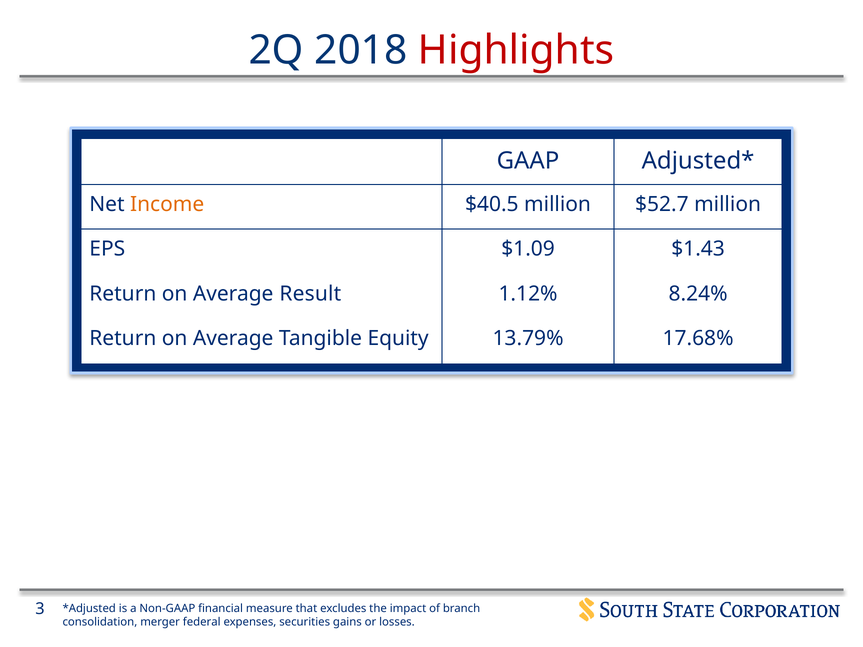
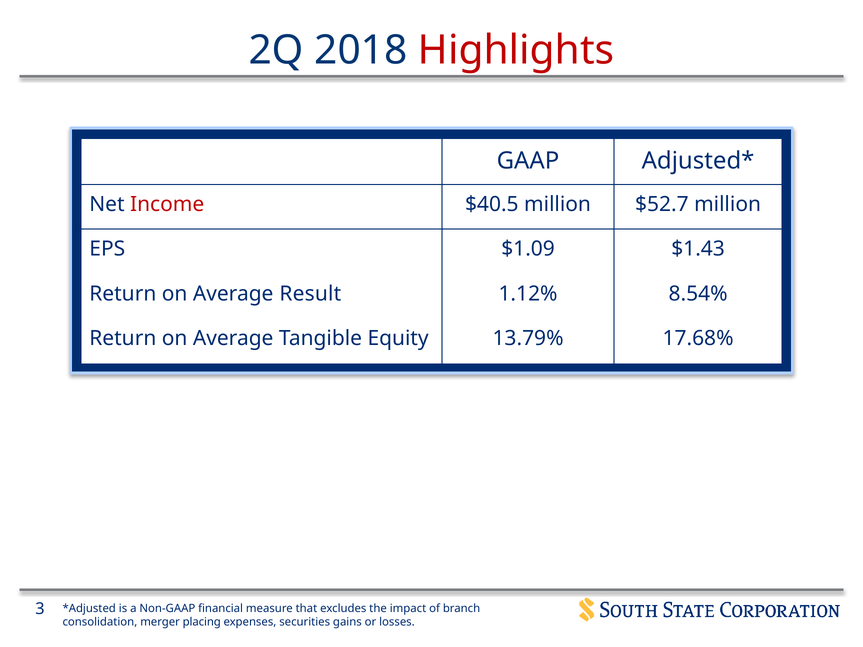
Income colour: orange -> red
8.24%: 8.24% -> 8.54%
federal: federal -> placing
